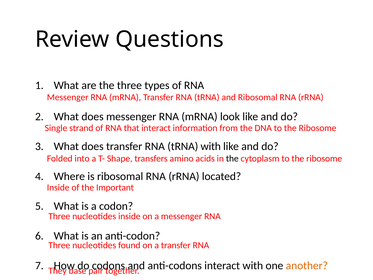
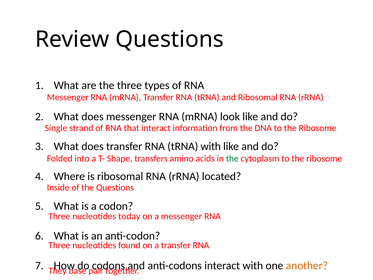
the at (232, 159) colour: black -> green
the Important: Important -> Questions
nucleotides inside: inside -> today
